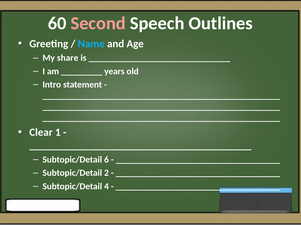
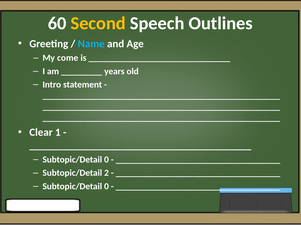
Second colour: pink -> yellow
share: share -> come
6 at (107, 160): 6 -> 0
4 at (107, 187): 4 -> 0
